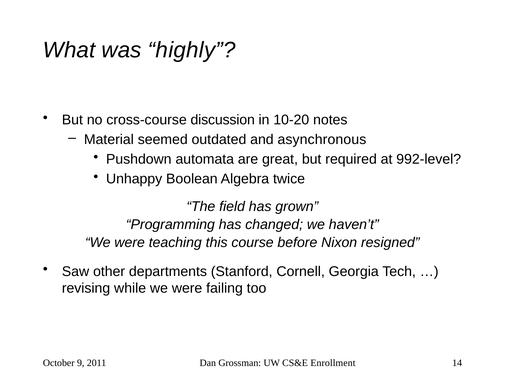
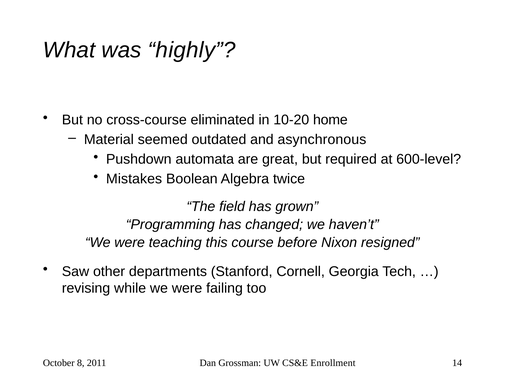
discussion: discussion -> eliminated
notes: notes -> home
992-level: 992-level -> 600-level
Unhappy: Unhappy -> Mistakes
9: 9 -> 8
